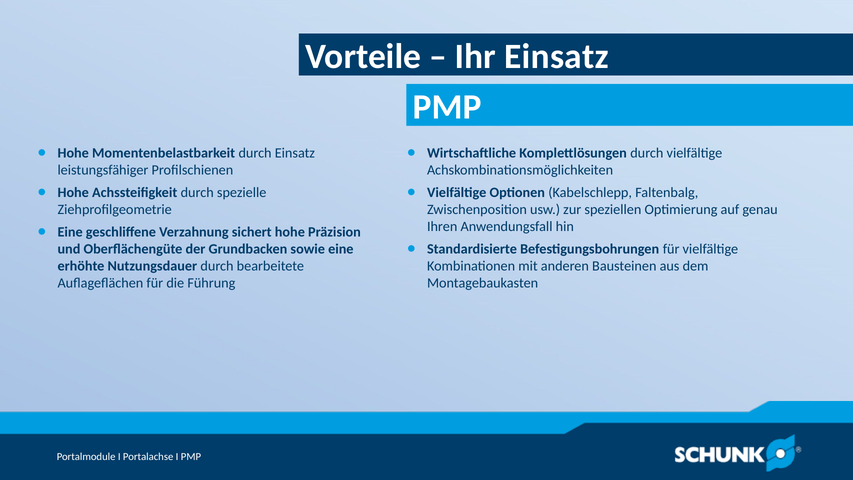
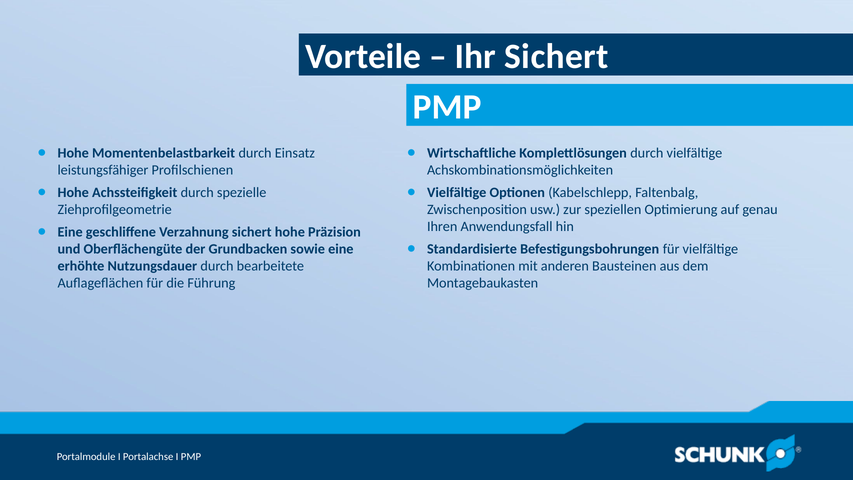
Ihr Einsatz: Einsatz -> Sichert
